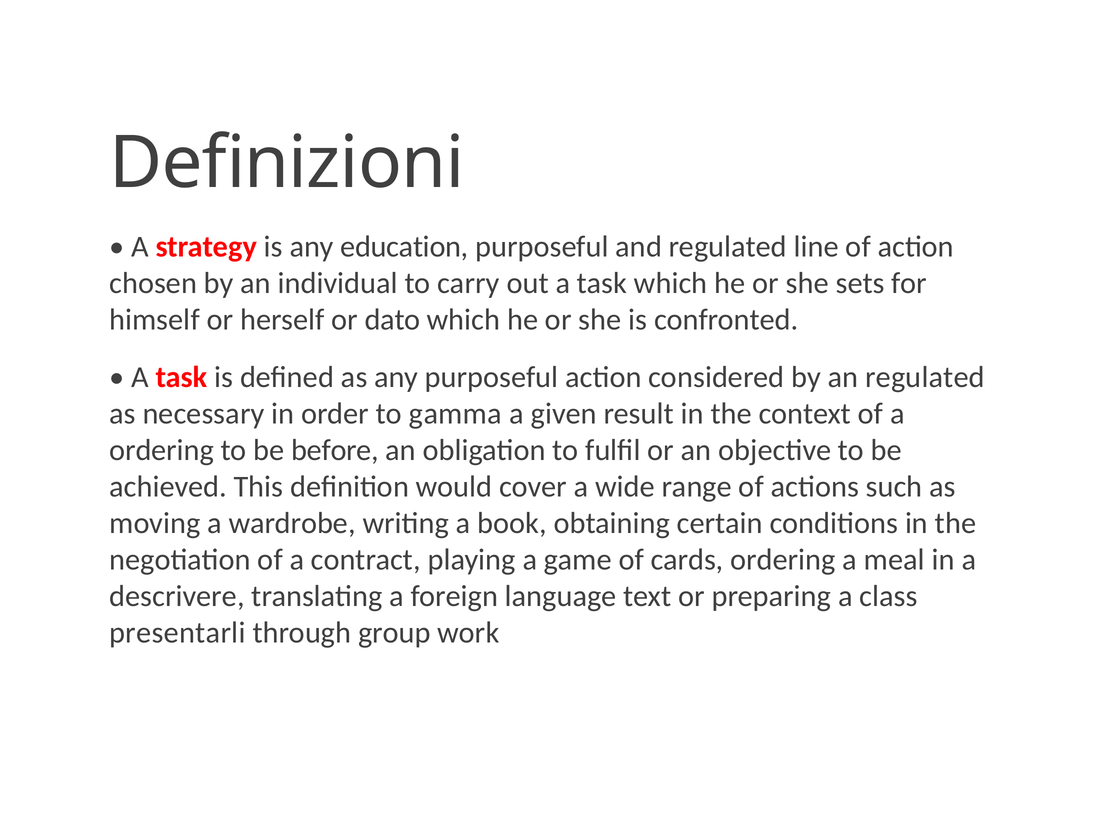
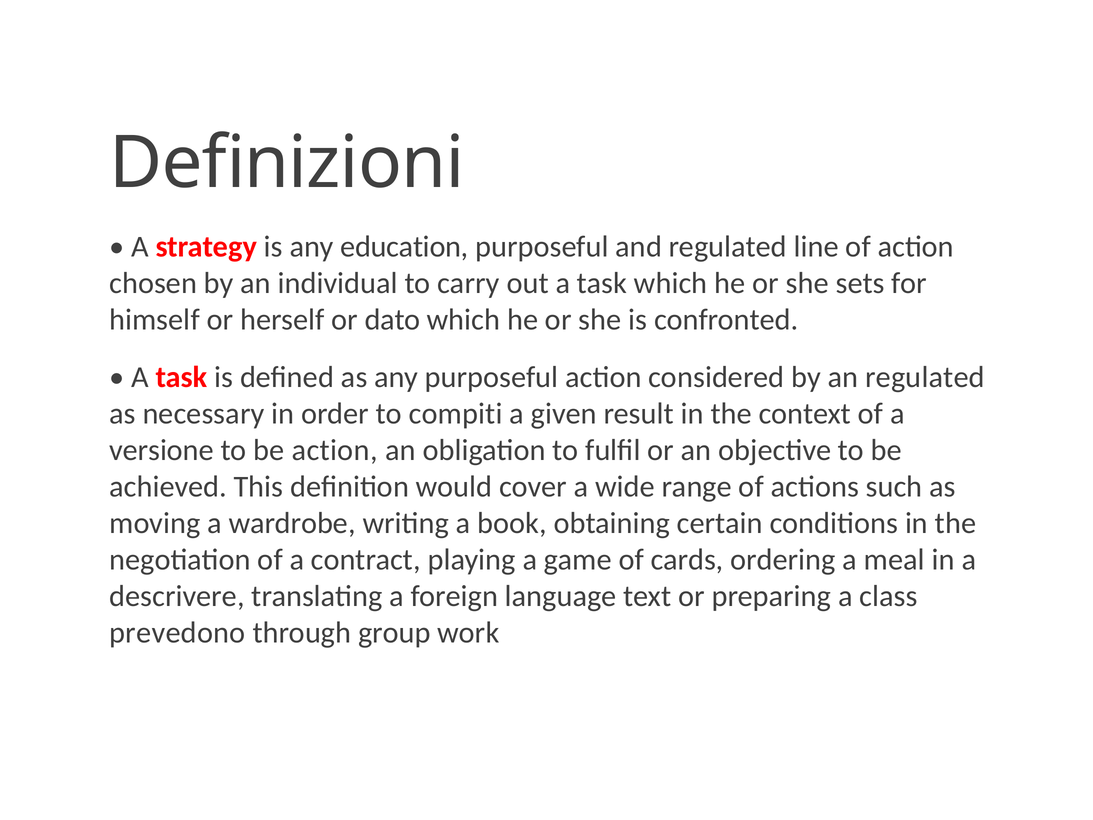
gamma: gamma -> compiti
ordering at (162, 450): ordering -> versione
be before: before -> action
presentarli: presentarli -> prevedono
